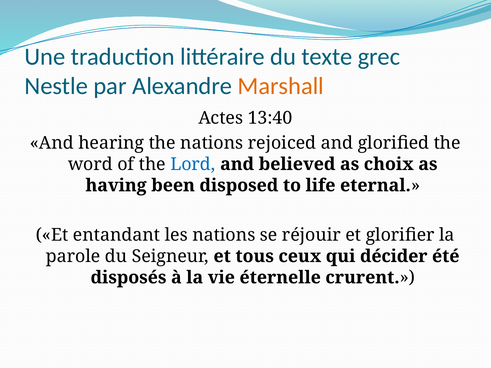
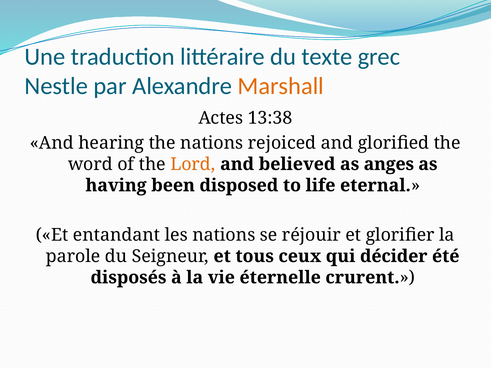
13:40: 13:40 -> 13:38
Lord colour: blue -> orange
choix: choix -> anges
